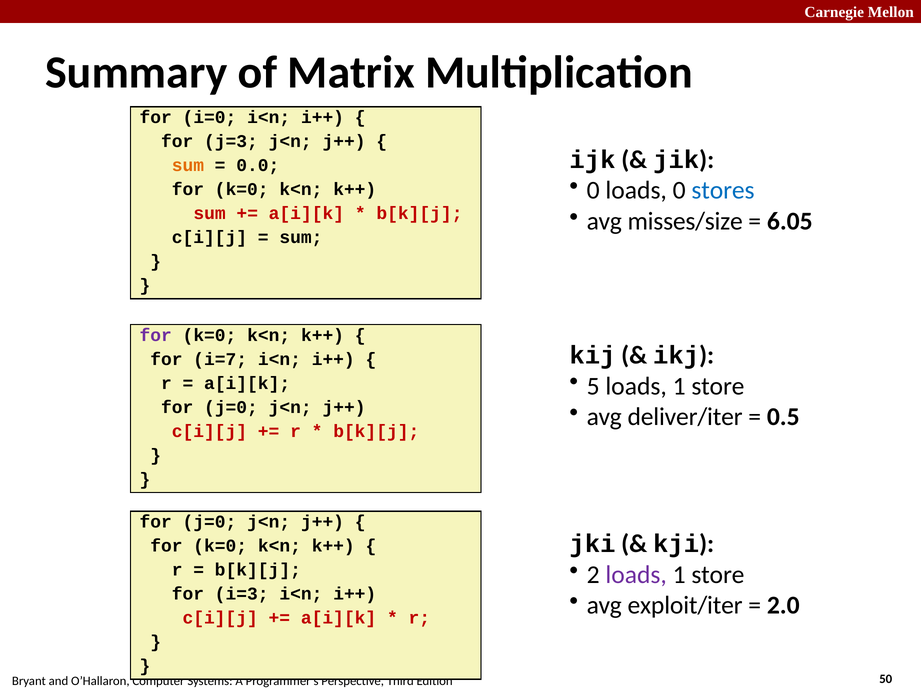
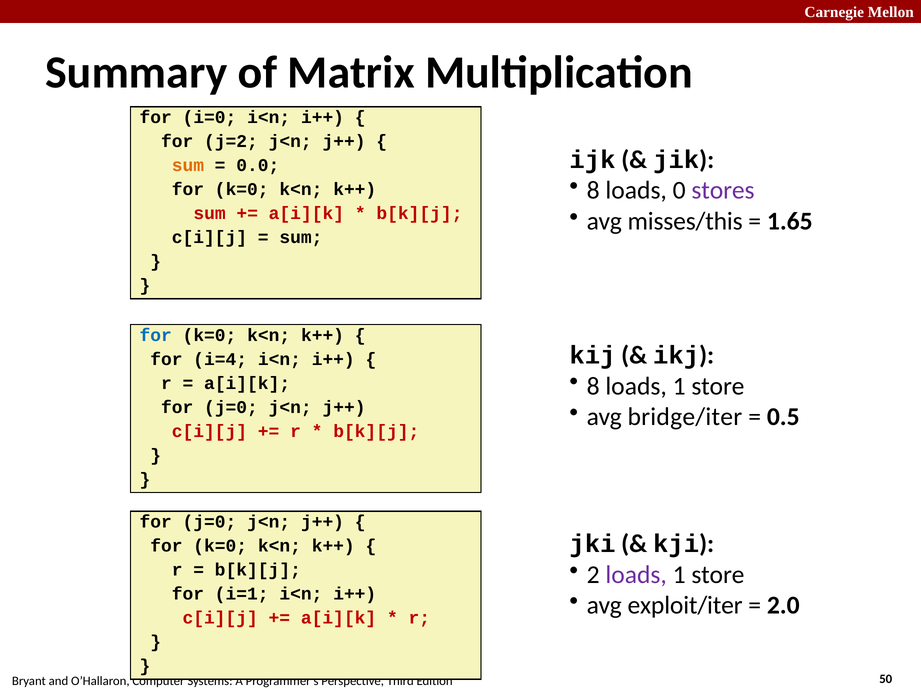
j=3: j=3 -> j=2
0 at (593, 190): 0 -> 8
stores colour: blue -> purple
misses/size: misses/size -> misses/this
6.05: 6.05 -> 1.65
for at (156, 335) colour: purple -> blue
i=7: i=7 -> i=4
5 at (593, 386): 5 -> 8
deliver/iter: deliver/iter -> bridge/iter
i=3: i=3 -> i=1
